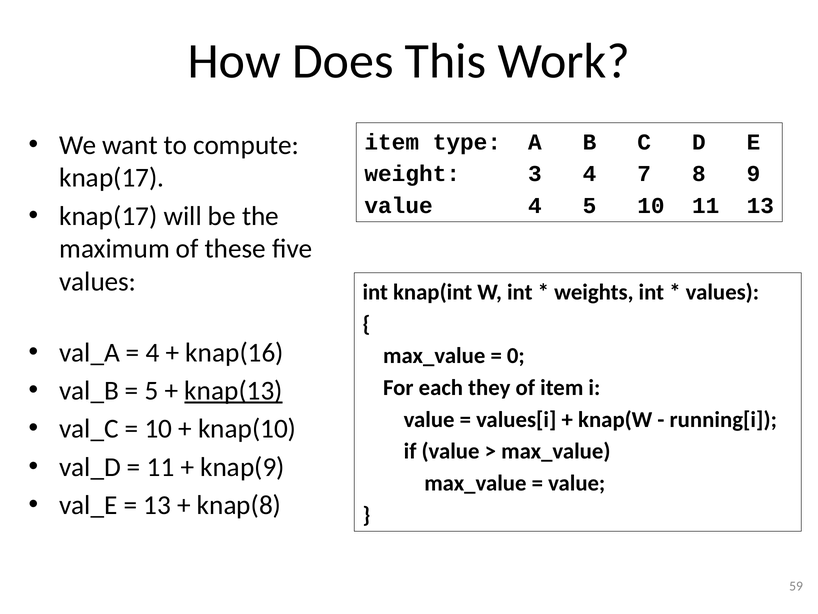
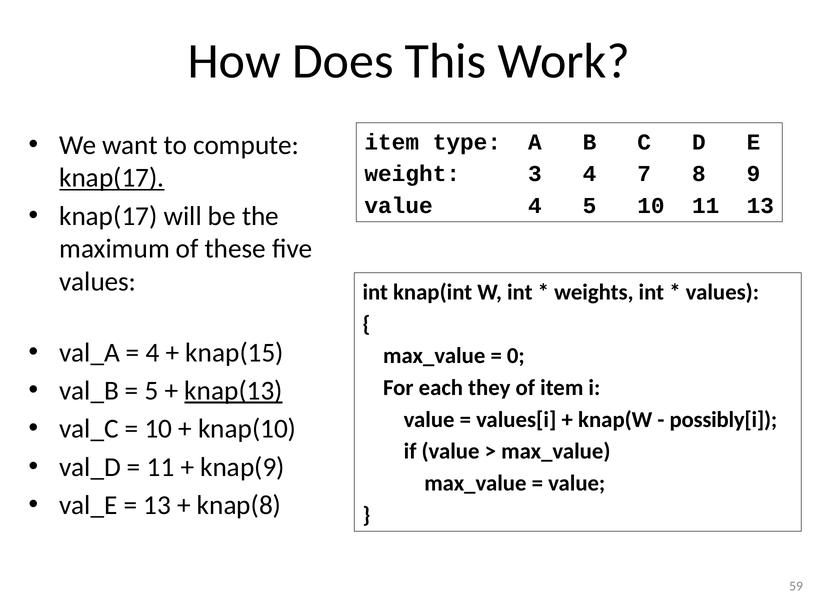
knap(17 at (112, 178) underline: none -> present
knap(16: knap(16 -> knap(15
running[i: running[i -> possibly[i
